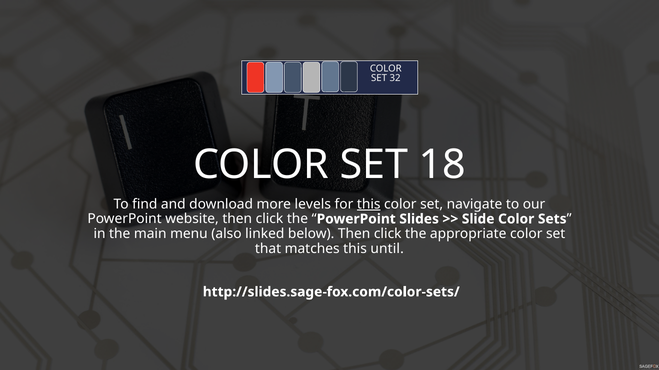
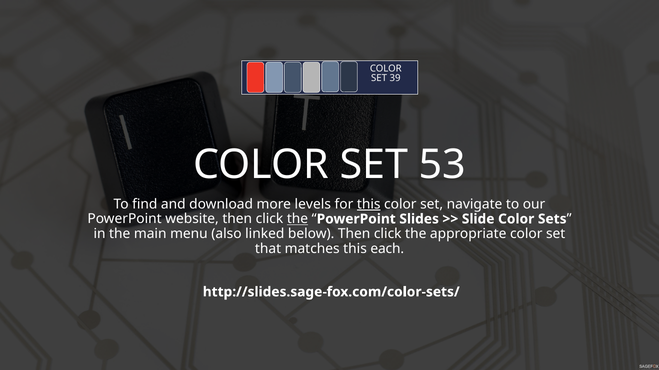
32: 32 -> 39
18: 18 -> 53
the at (297, 219) underline: none -> present
until: until -> each
